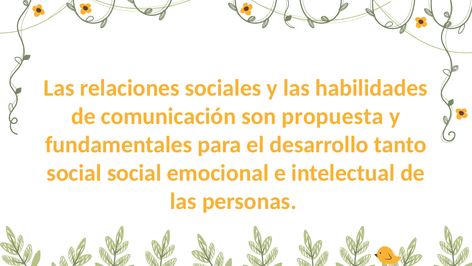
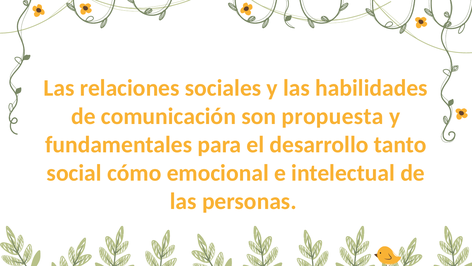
social social: social -> cómo
